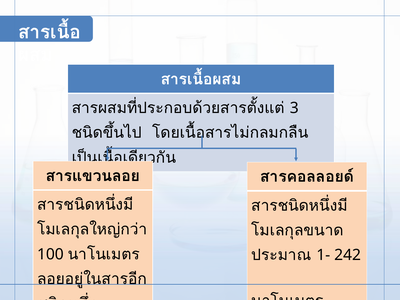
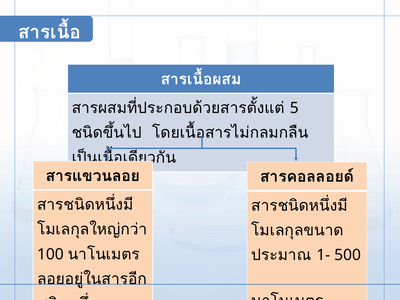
3: 3 -> 5
242: 242 -> 500
